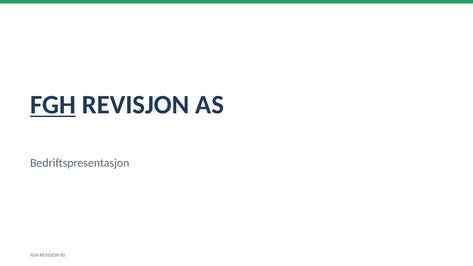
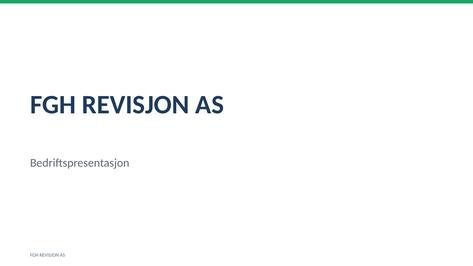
FGH at (53, 105) underline: present -> none
